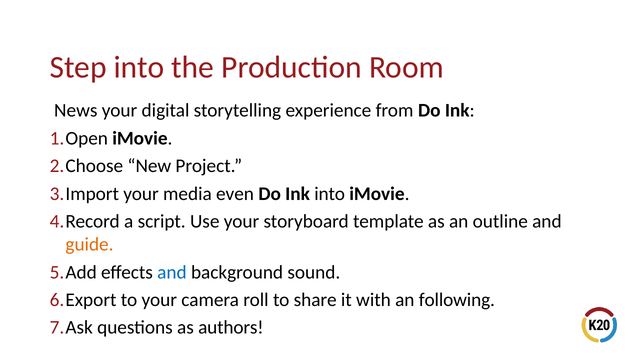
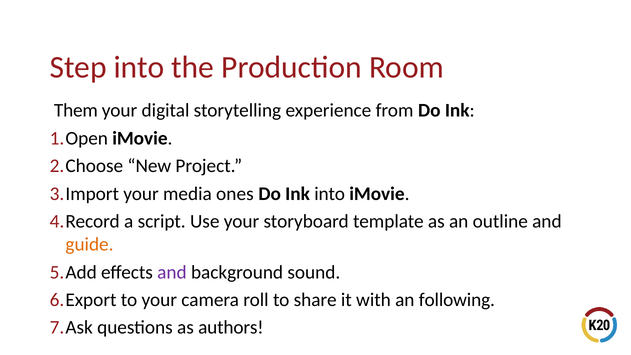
News: News -> Them
even: even -> ones
and at (172, 272) colour: blue -> purple
